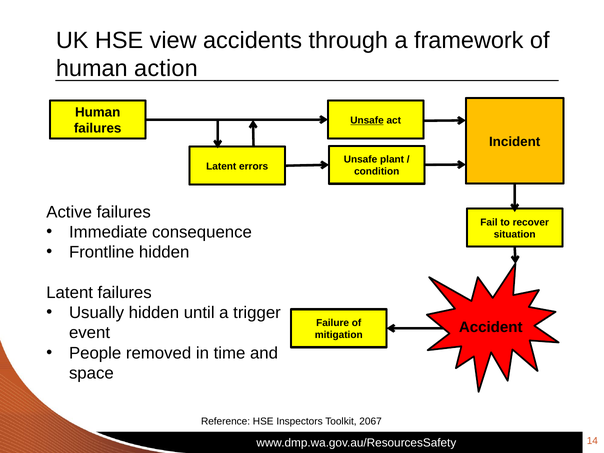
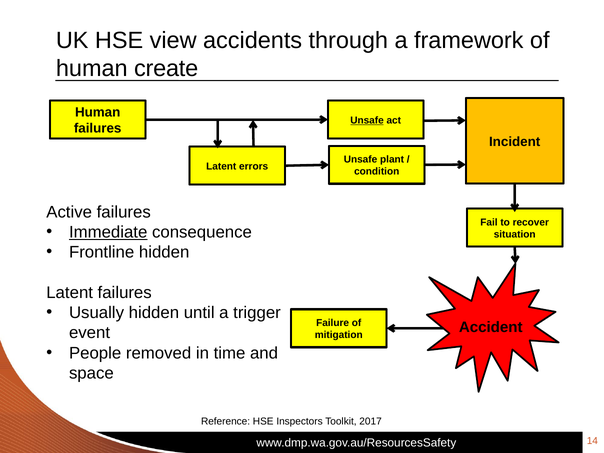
action: action -> create
Immediate underline: none -> present
2067: 2067 -> 2017
